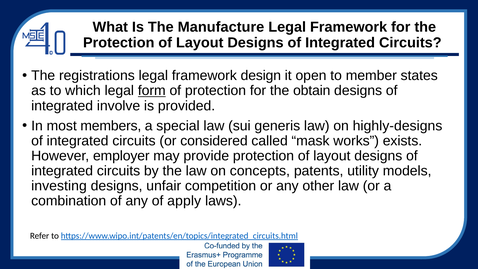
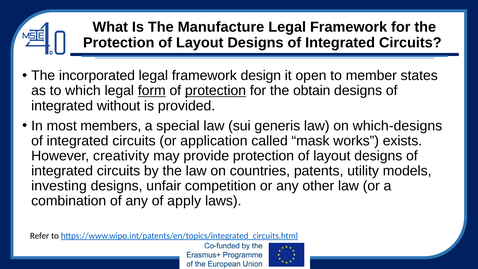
registrations: registrations -> incorporated
protection at (216, 91) underline: none -> present
involve: involve -> without
highly-designs: highly-designs -> which-designs
considered: considered -> application
employer: employer -> creativity
concepts: concepts -> countries
